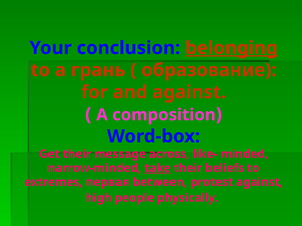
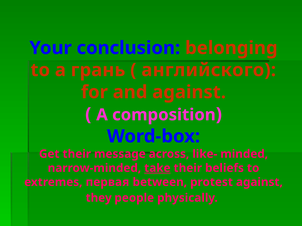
belonging underline: present -> none
образование: образование -> английского
high: high -> they
